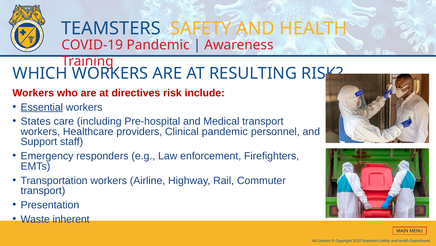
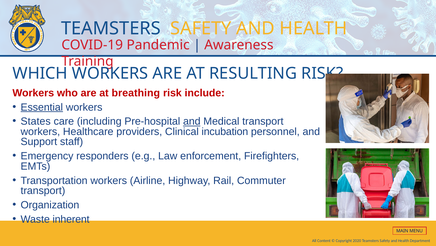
directives: directives -> breathing
and at (192, 121) underline: none -> present
Clinical pandemic: pandemic -> incubation
Presentation: Presentation -> Organization
